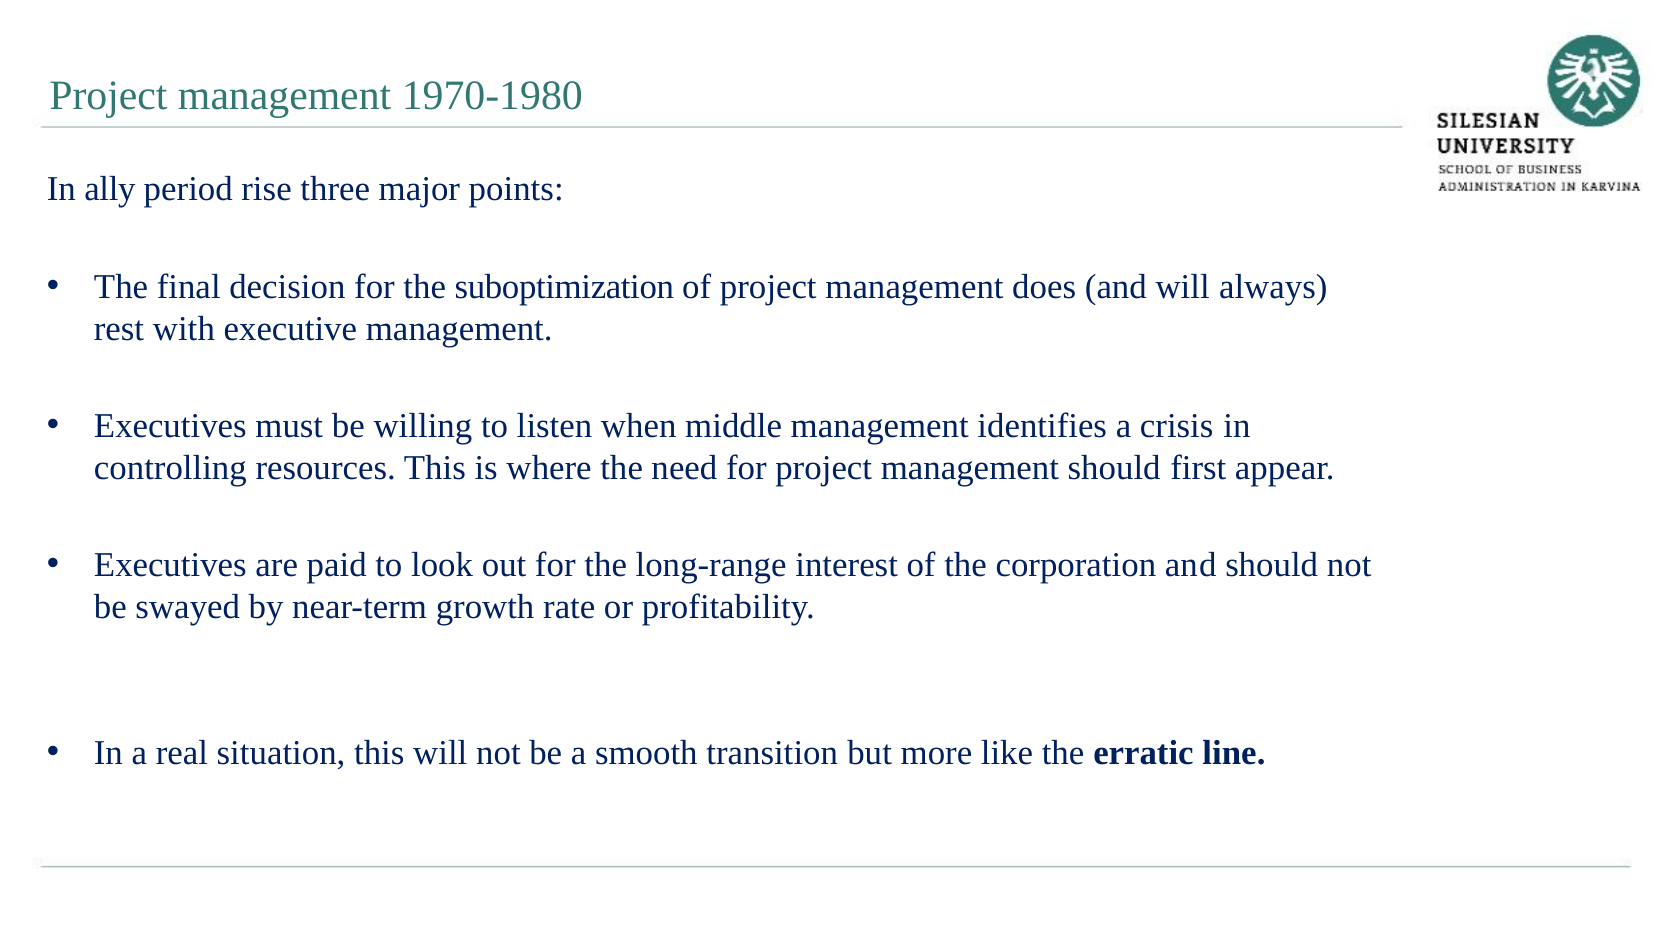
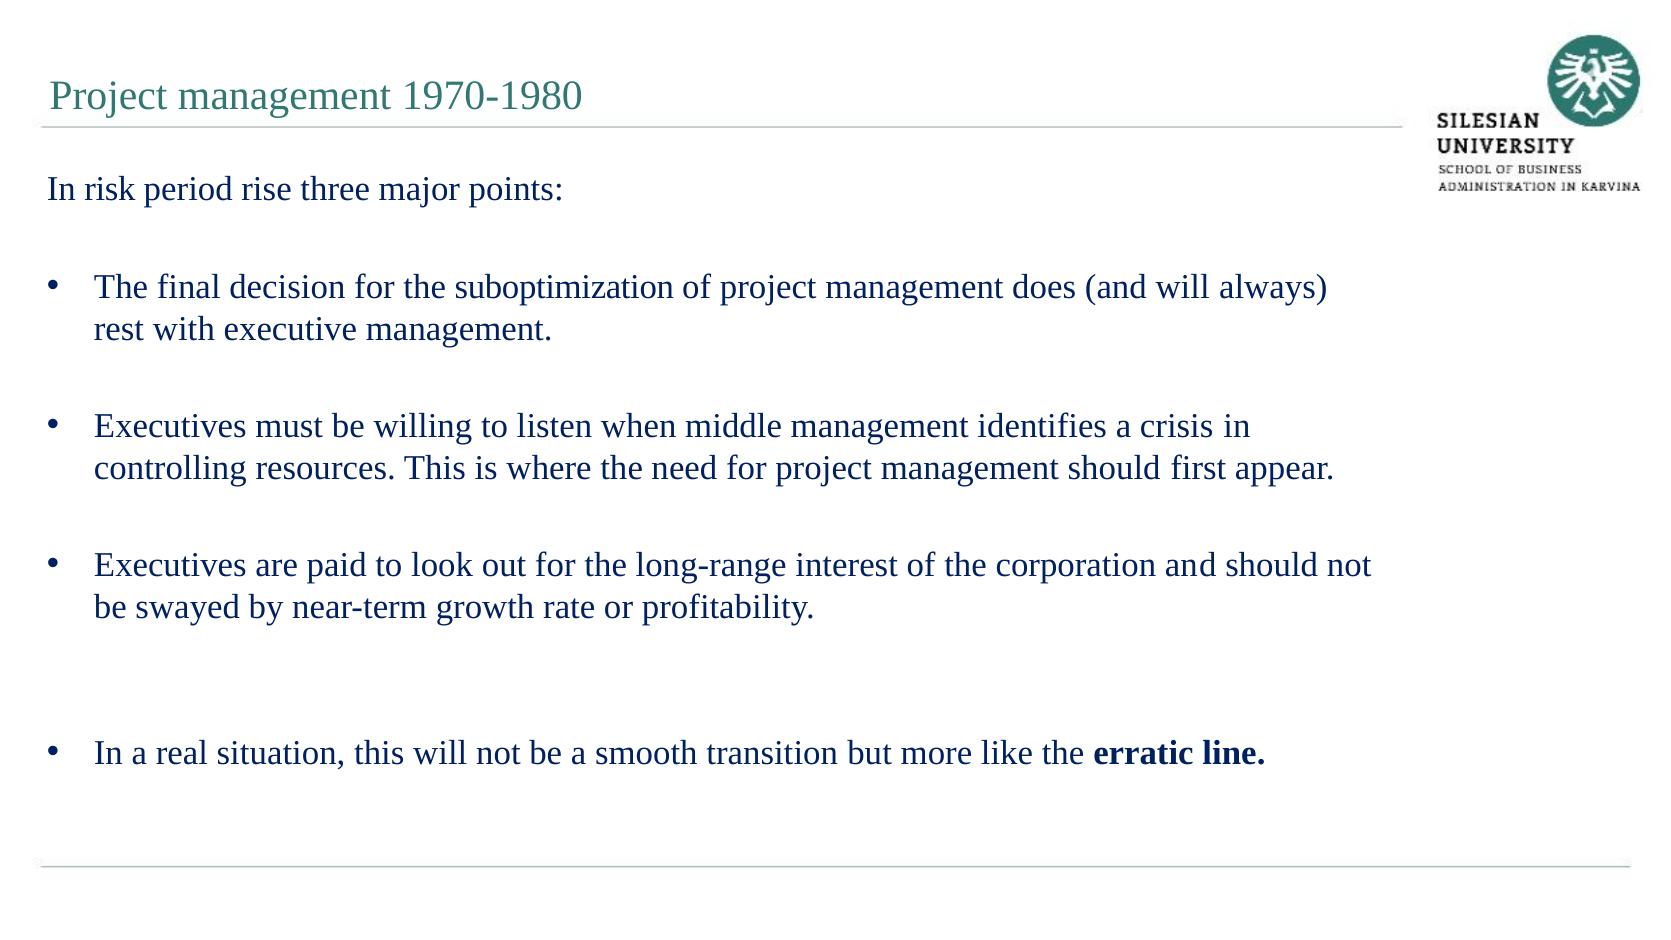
ally: ally -> risk
